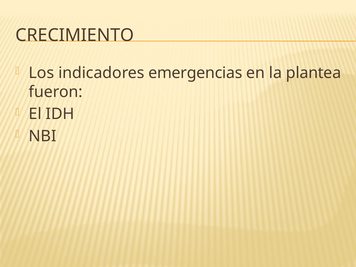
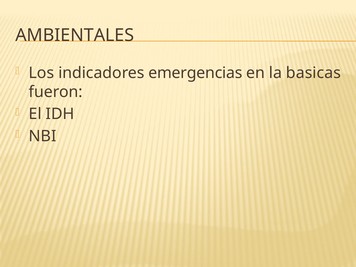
CRECIMIENTO: CRECIMIENTO -> AMBIENTALES
plantea: plantea -> basicas
